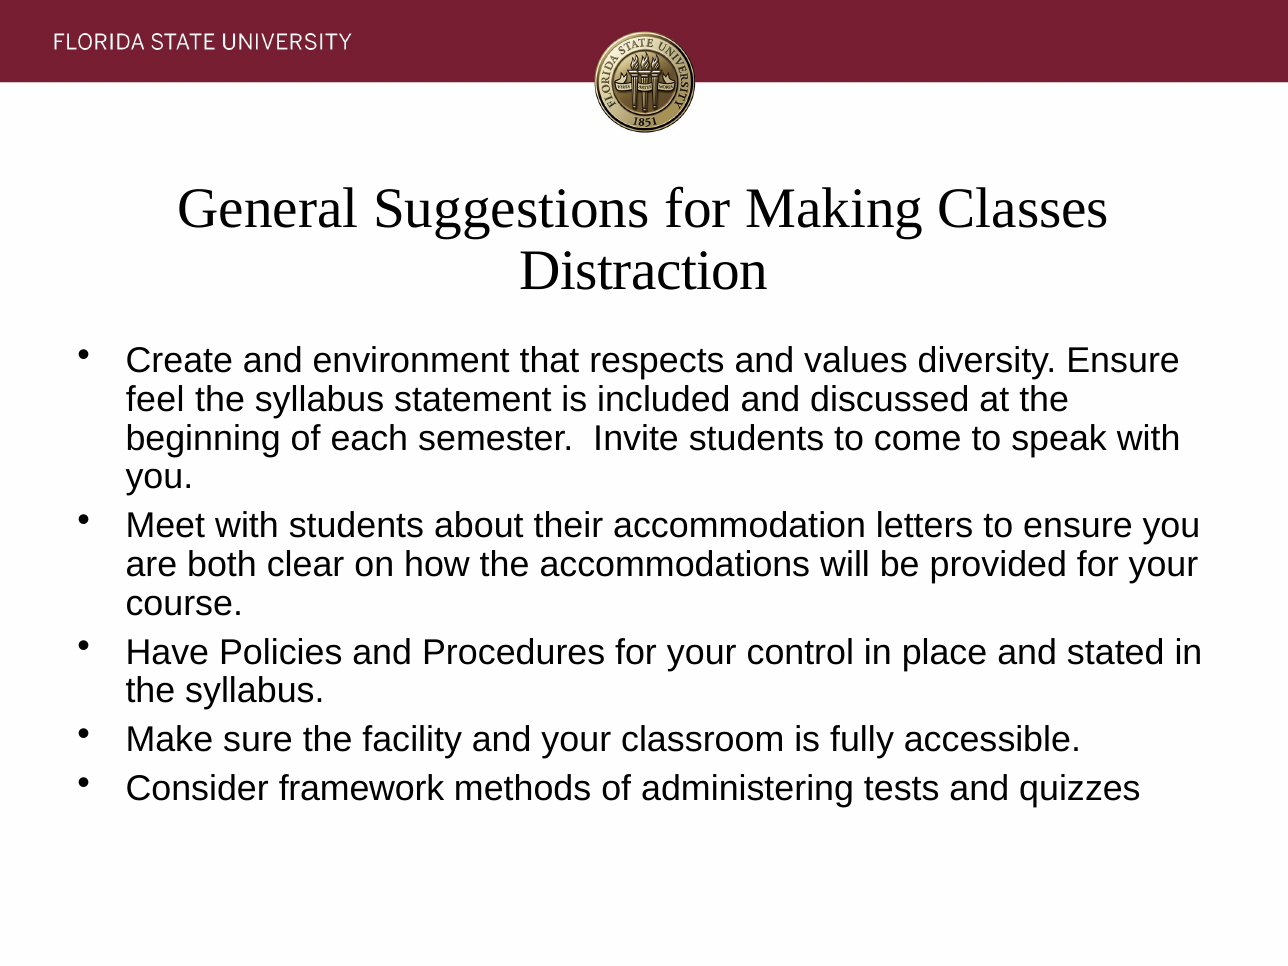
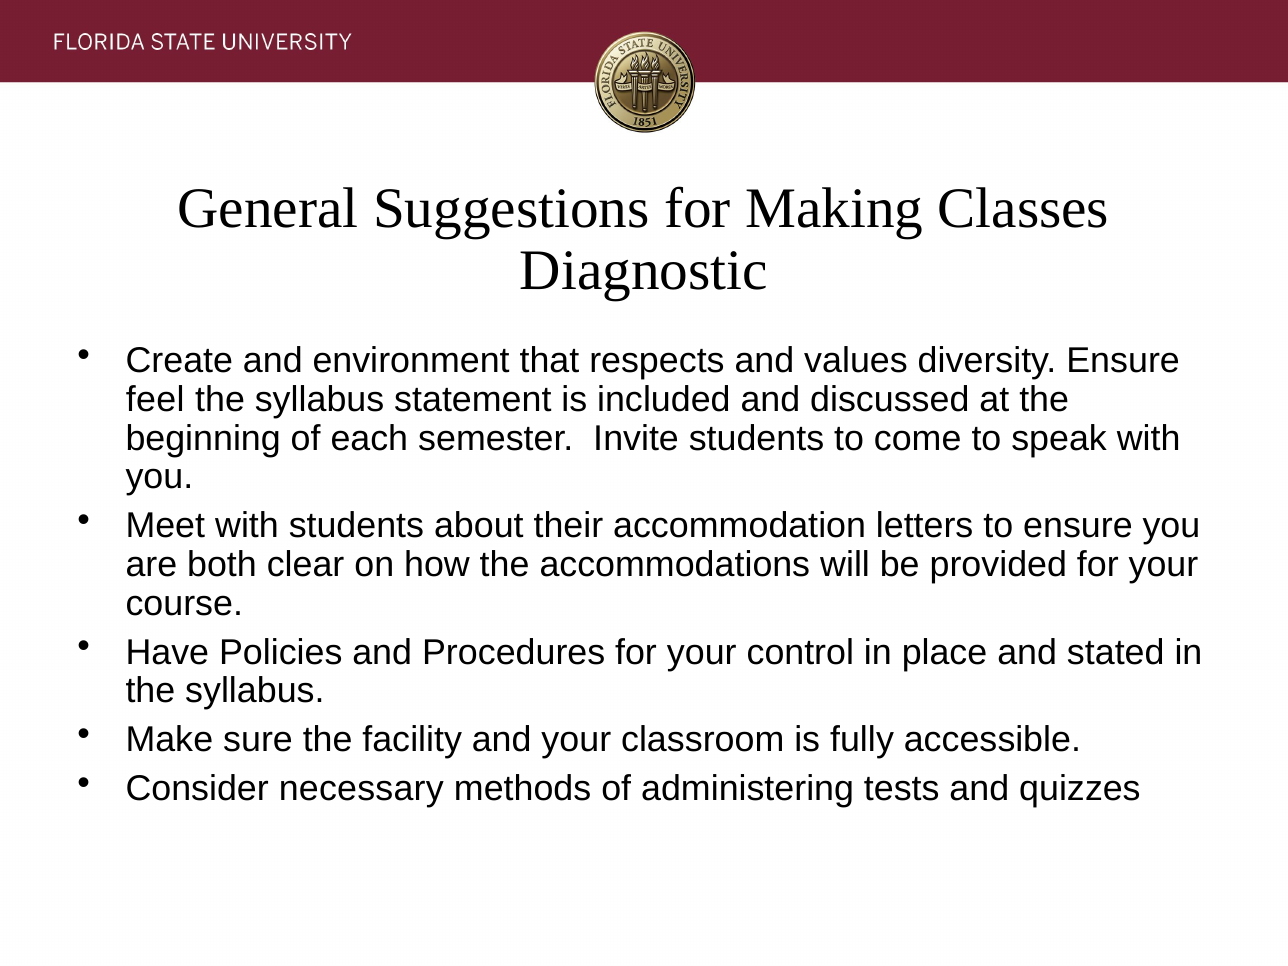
Distraction: Distraction -> Diagnostic
framework: framework -> necessary
